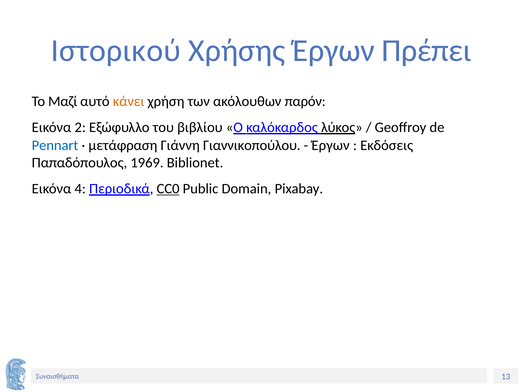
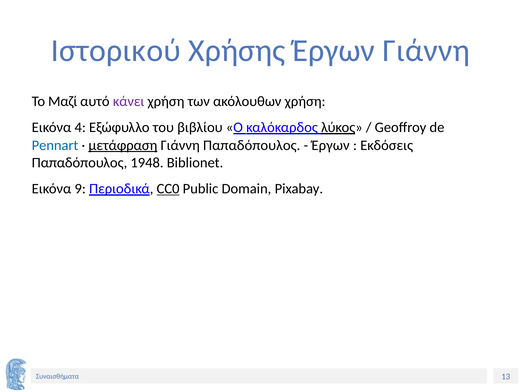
Έργων Πρέπει: Πρέπει -> Γιάννη
κάνει colour: orange -> purple
ακόλουθων παρόν: παρόν -> χρήση
2: 2 -> 4
μετάφραση underline: none -> present
Γιάννη Γιαννικοπούλου: Γιαννικοπούλου -> Παπαδόπουλος
1969: 1969 -> 1948
4: 4 -> 9
